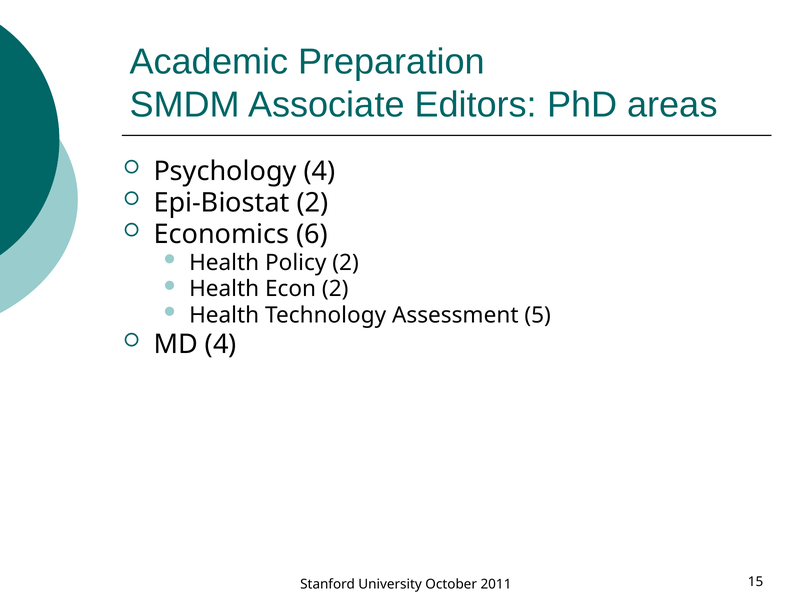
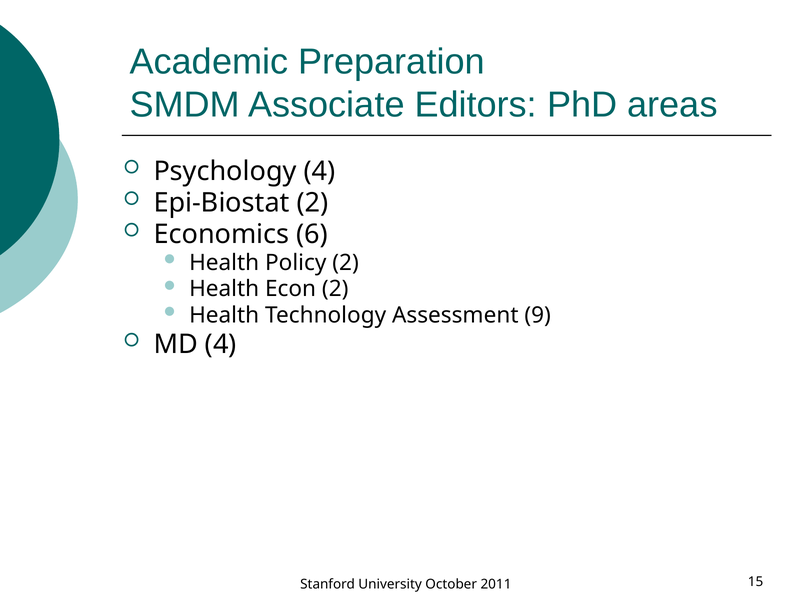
5: 5 -> 9
